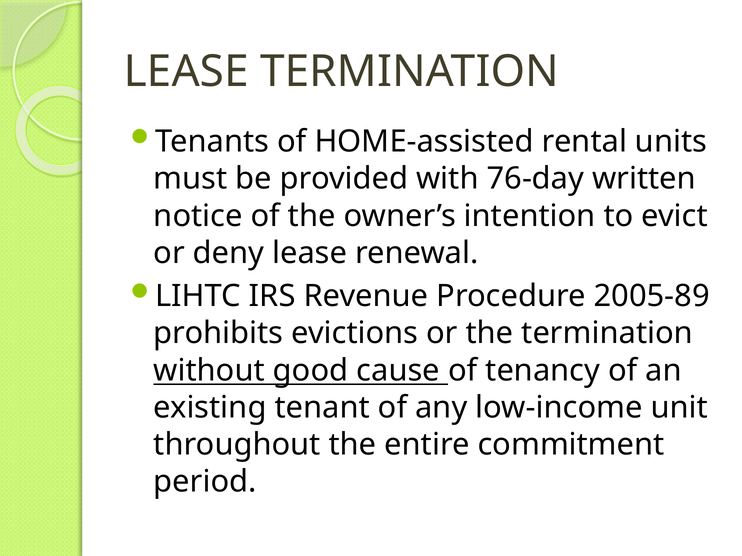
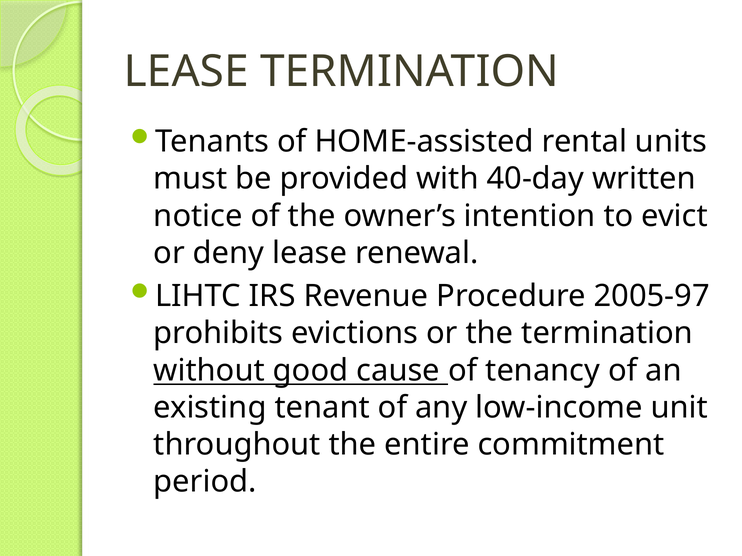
76-day: 76-day -> 40-day
2005‐89: 2005‐89 -> 2005‐97
